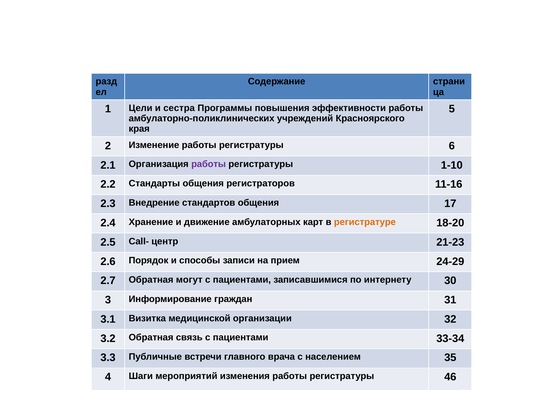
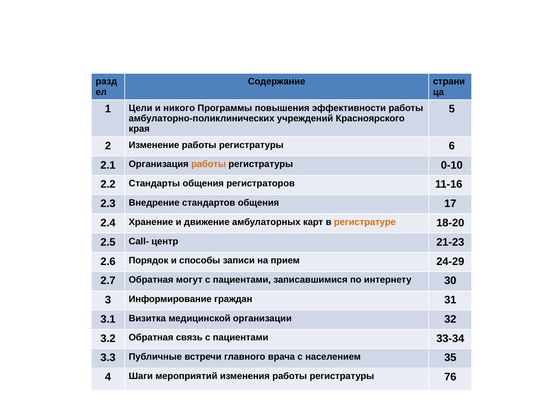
сестра: сестра -> никого
работы at (209, 164) colour: purple -> orange
1-10: 1-10 -> 0-10
46: 46 -> 76
